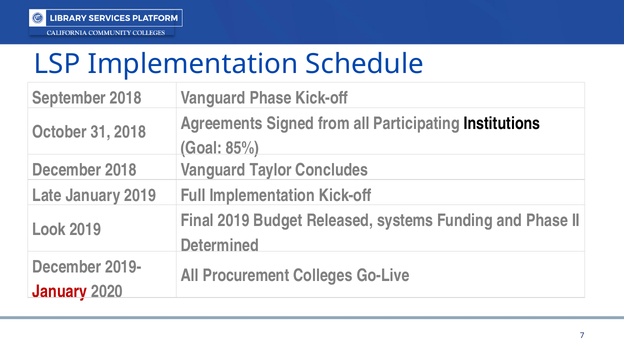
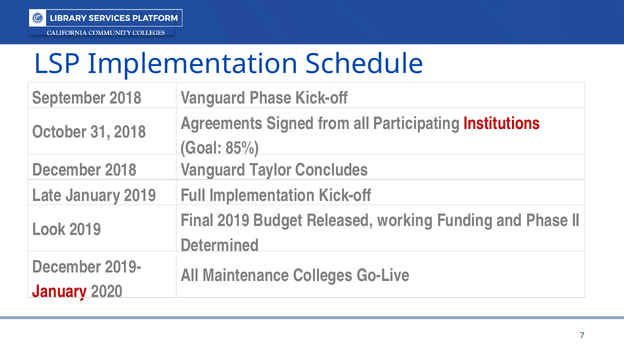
Institutions colour: black -> red
systems: systems -> working
Procurement: Procurement -> Maintenance
